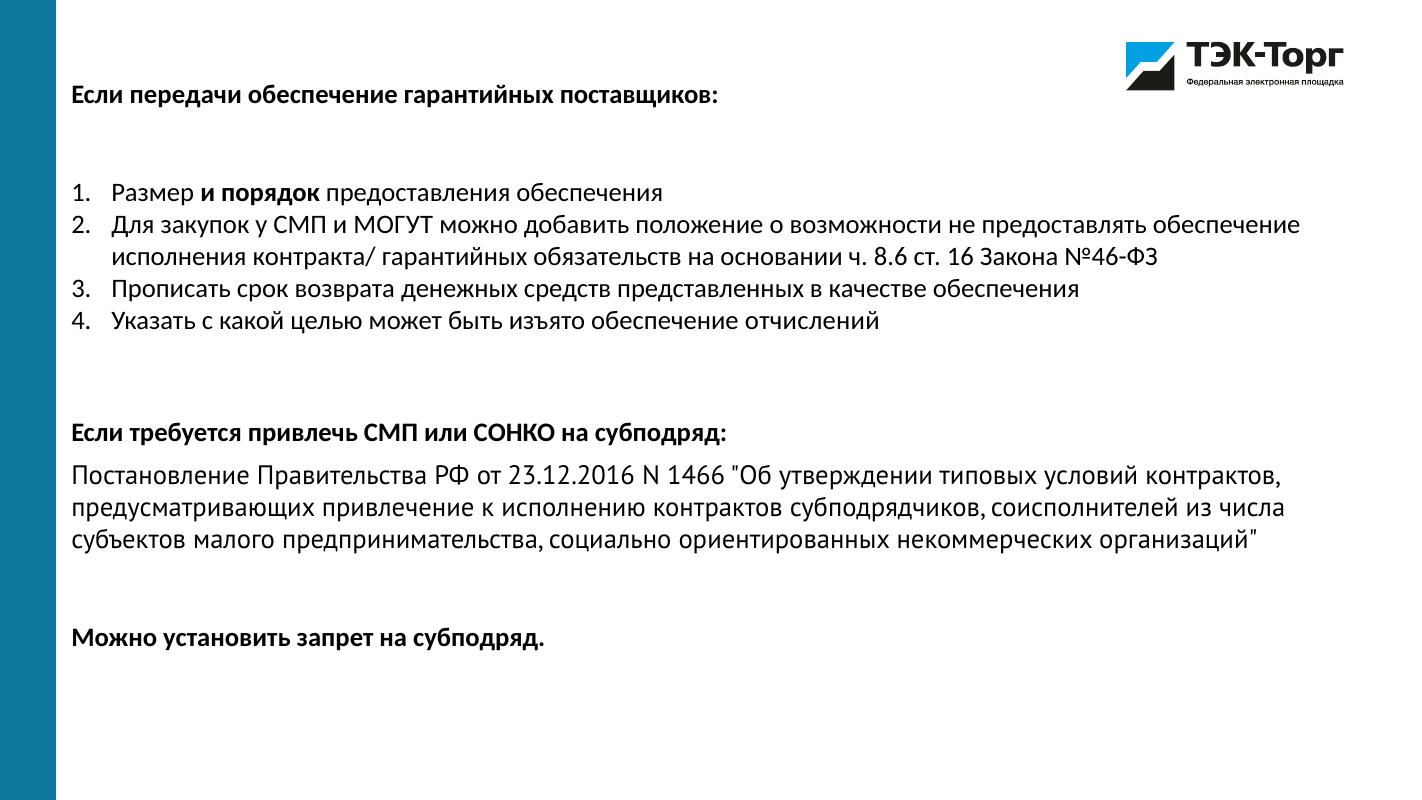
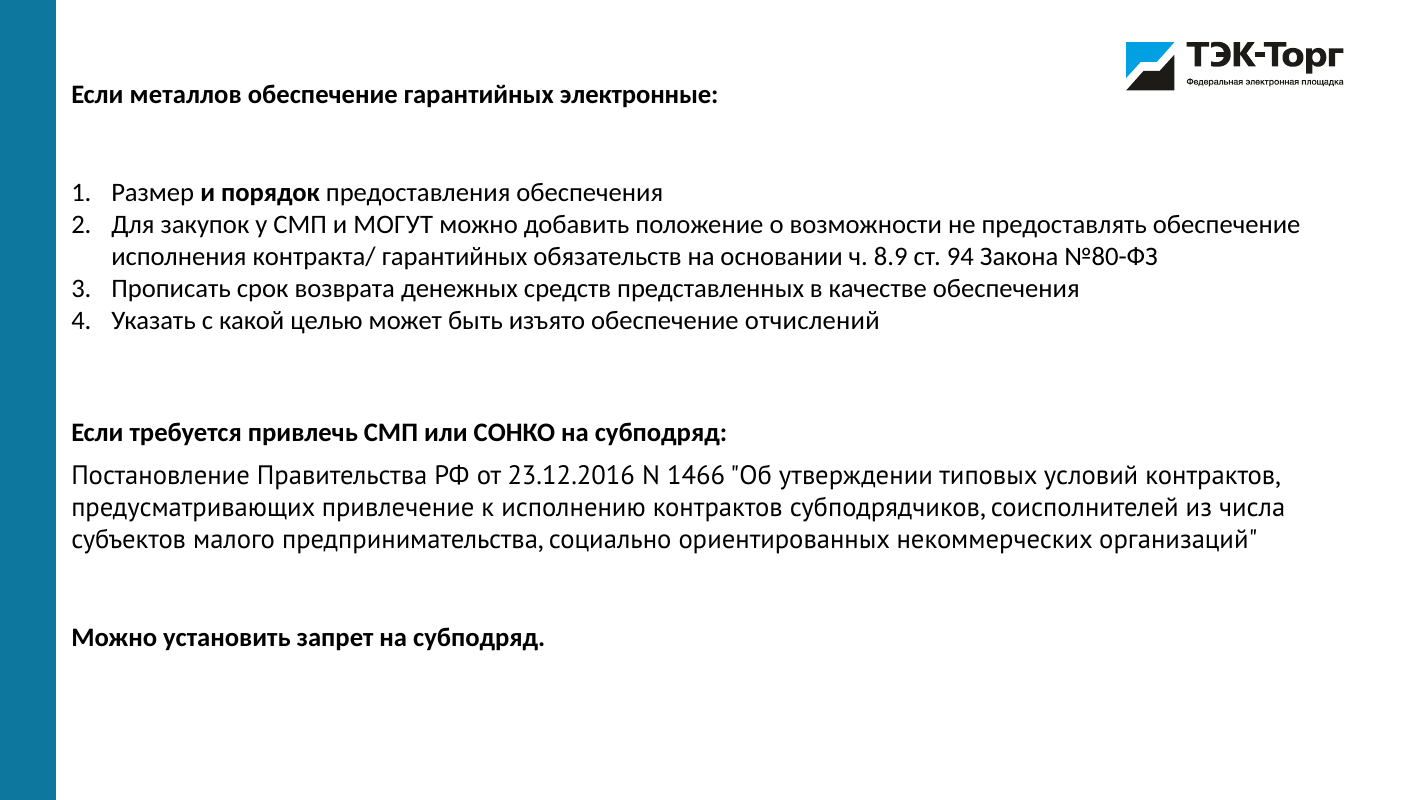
передачи: передачи -> металлов
поставщиков: поставщиков -> электронные
8.6: 8.6 -> 8.9
16: 16 -> 94
№46-ФЗ: №46-ФЗ -> №80-ФЗ
